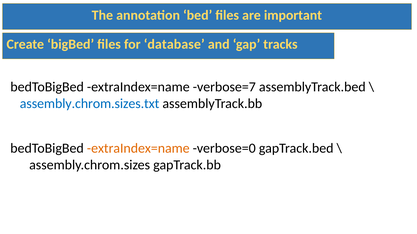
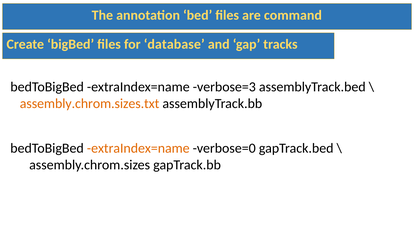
important: important -> command
verbose=7: verbose=7 -> verbose=3
assembly.chrom.sizes.txt colour: blue -> orange
